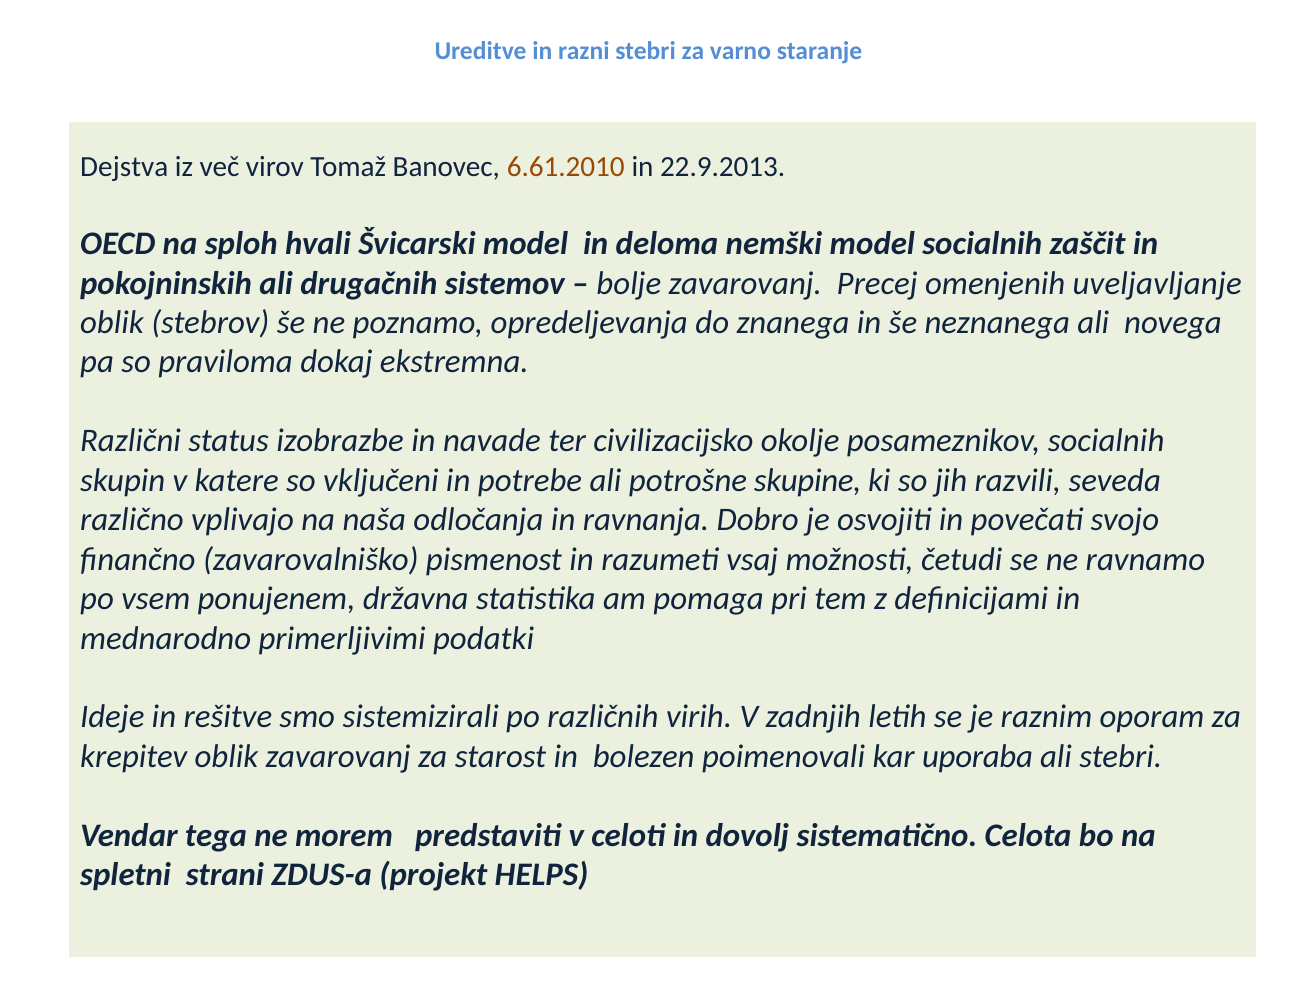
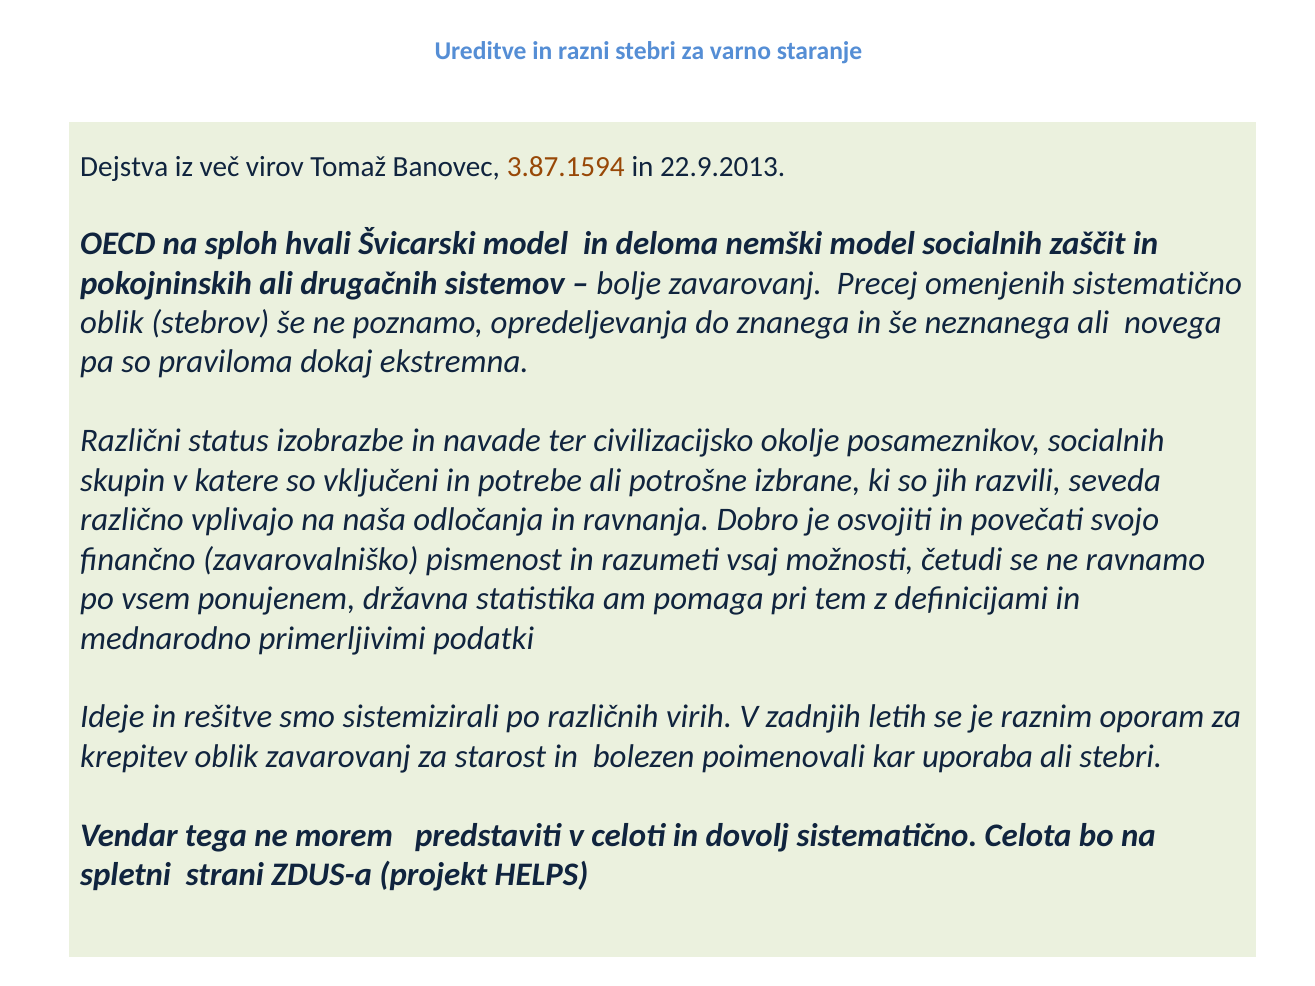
6.61.2010: 6.61.2010 -> 3.87.1594
omenjenih uveljavljanje: uveljavljanje -> sistematično
skupine: skupine -> izbrane
